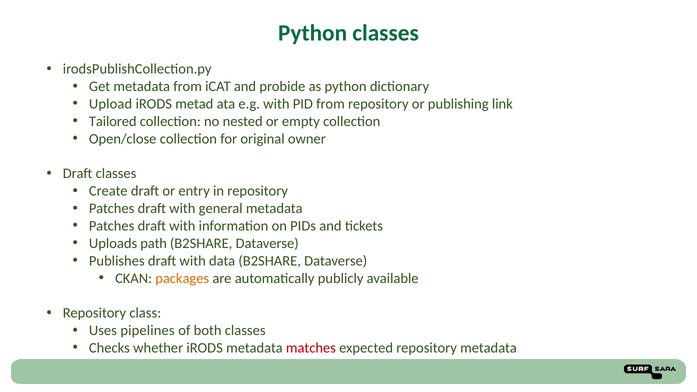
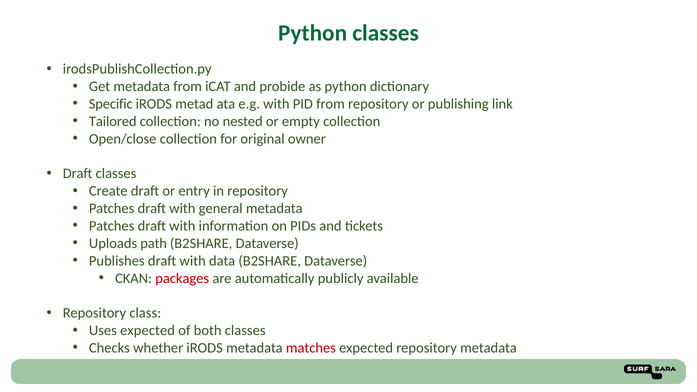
Upload: Upload -> Specific
packages colour: orange -> red
Uses pipelines: pipelines -> expected
